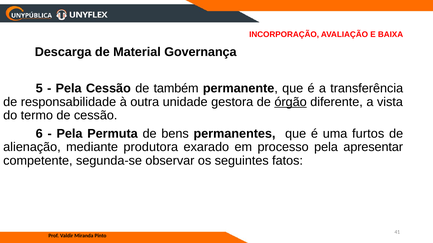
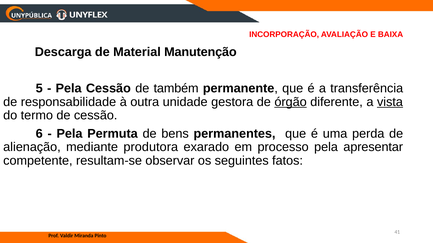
Governança: Governança -> Manutenção
vista underline: none -> present
furtos: furtos -> perda
segunda-se: segunda-se -> resultam-se
